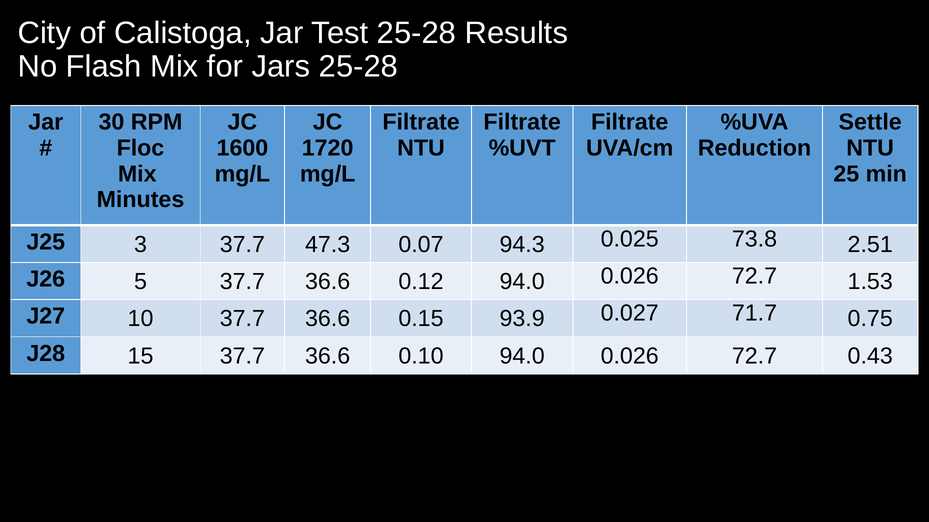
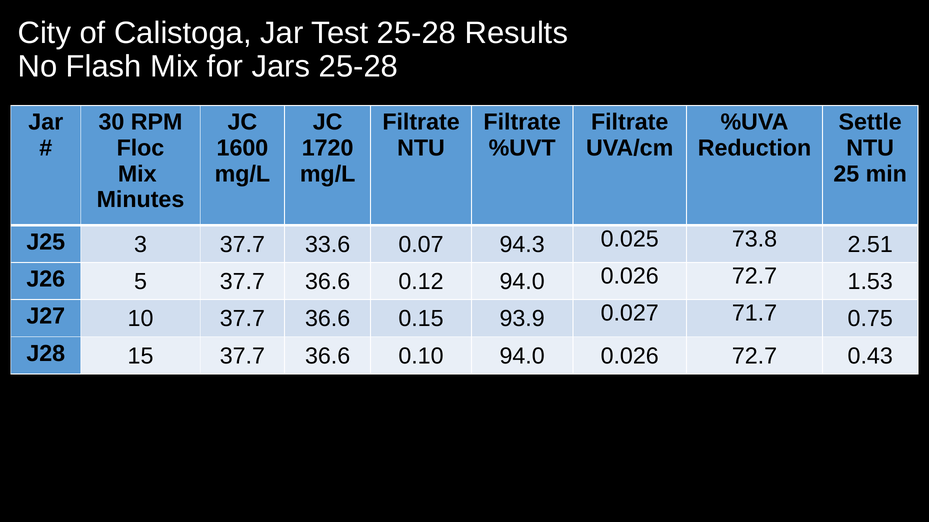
47.3: 47.3 -> 33.6
